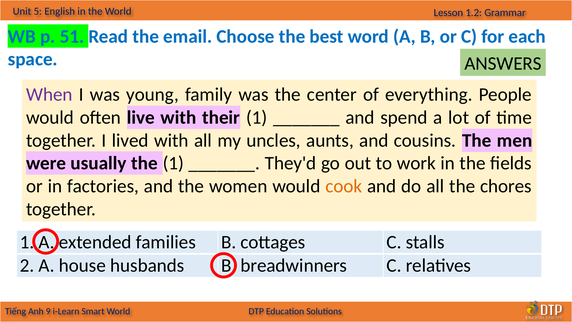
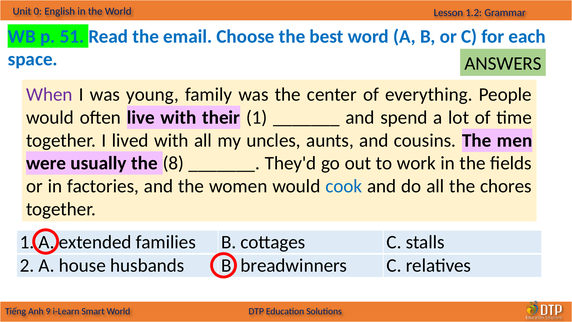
5: 5 -> 0
the 1: 1 -> 8
cook colour: orange -> blue
